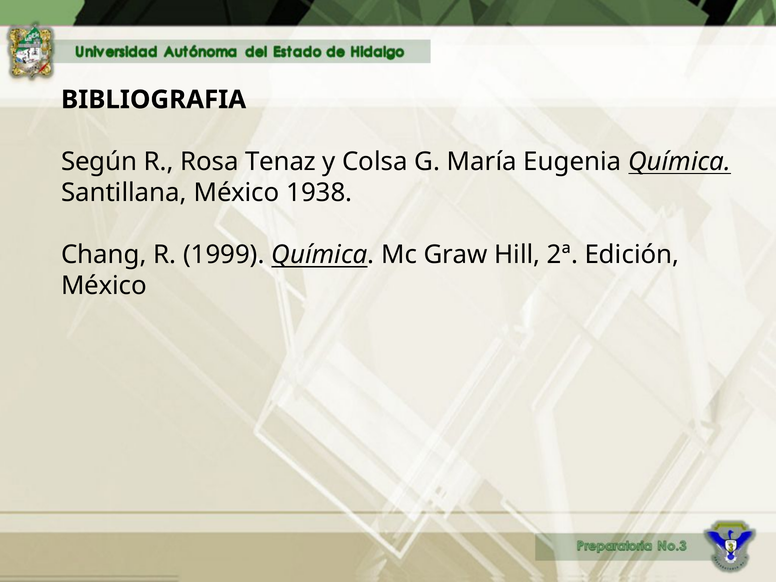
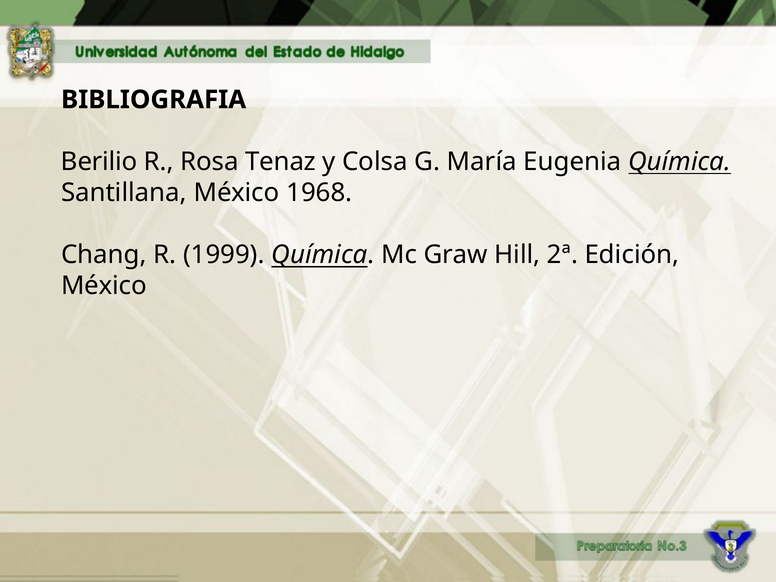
Según: Según -> Berilio
1938: 1938 -> 1968
